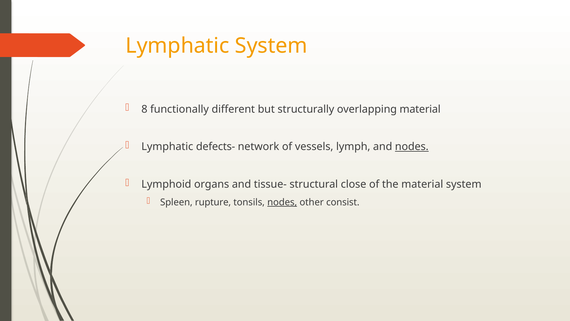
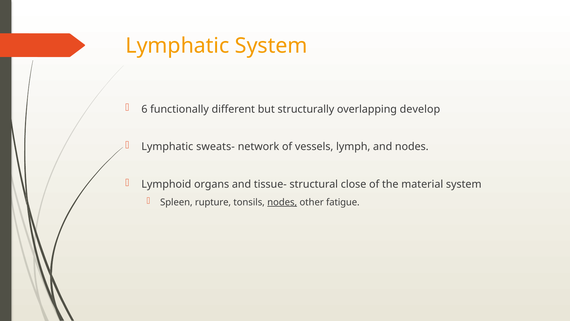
8: 8 -> 6
overlapping material: material -> develop
defects-: defects- -> sweats-
nodes at (412, 147) underline: present -> none
consist: consist -> fatigue
